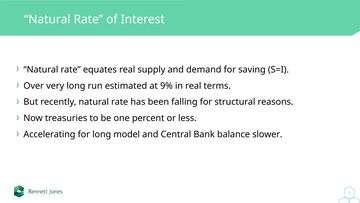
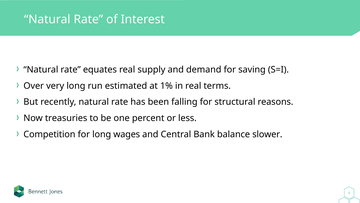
9%: 9% -> 1%
Accelerating: Accelerating -> Competition
model: model -> wages
